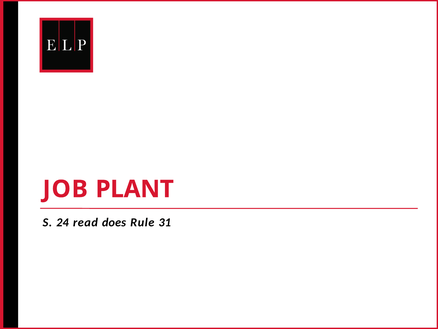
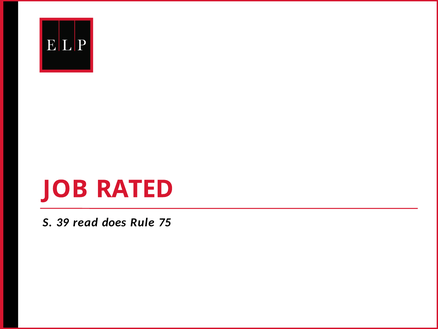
PLANT: PLANT -> RATED
24: 24 -> 39
31: 31 -> 75
